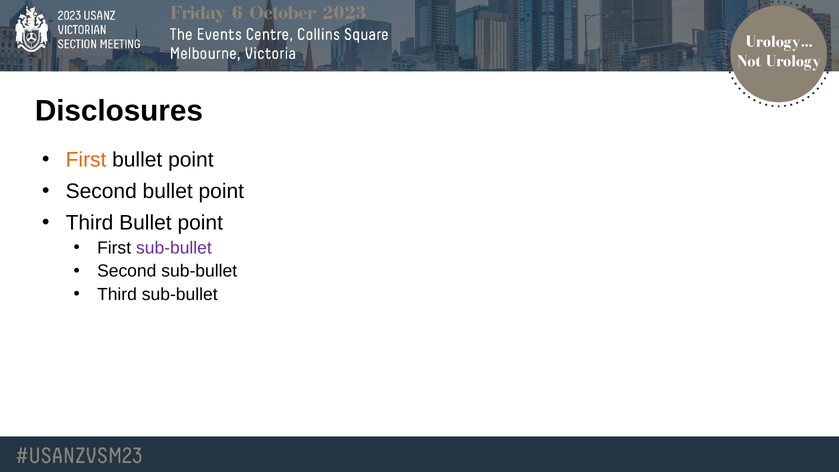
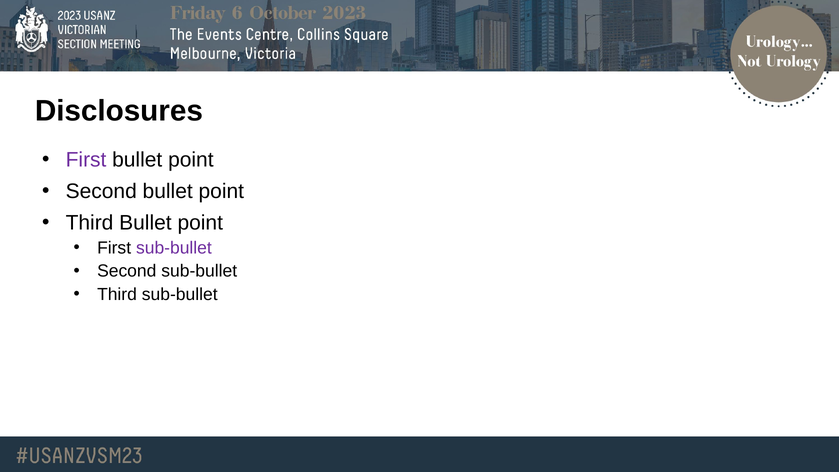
First at (86, 160) colour: orange -> purple
